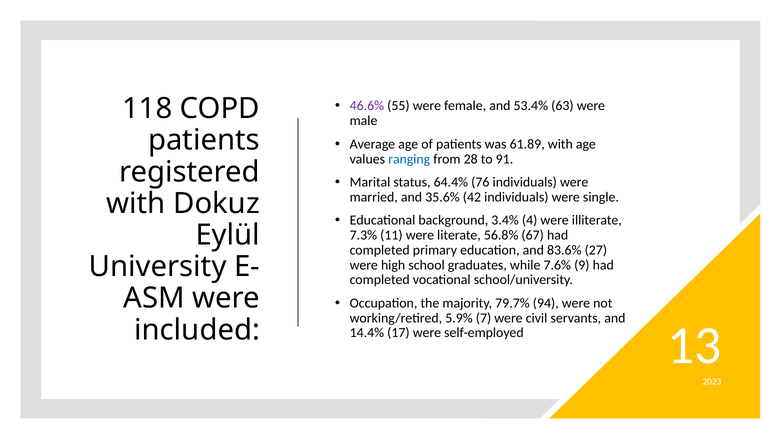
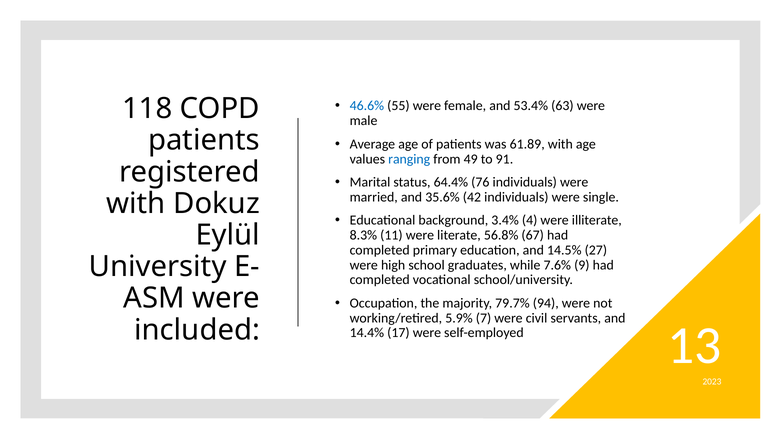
46.6% colour: purple -> blue
28: 28 -> 49
7.3%: 7.3% -> 8.3%
83.6%: 83.6% -> 14.5%
